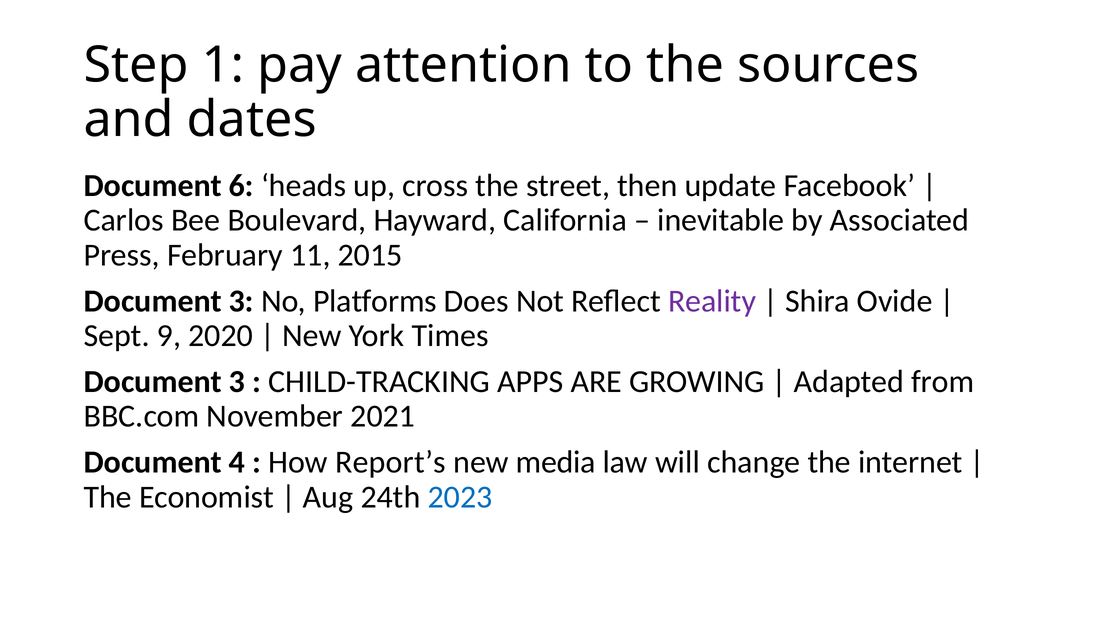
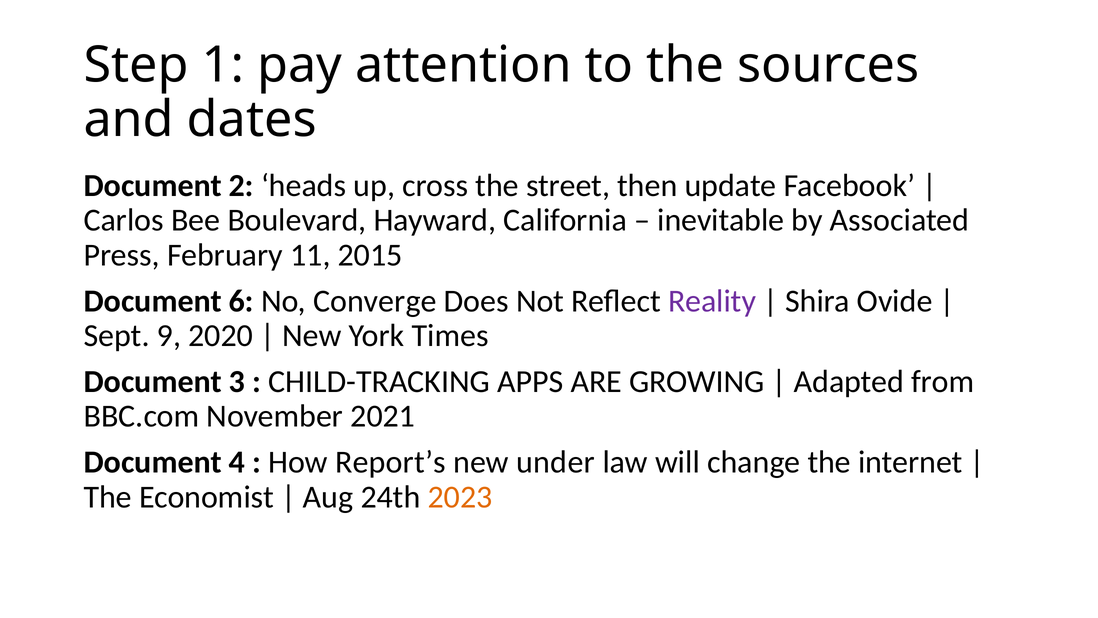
6: 6 -> 2
3 at (241, 301): 3 -> 6
Platforms: Platforms -> Converge
media: media -> under
2023 colour: blue -> orange
